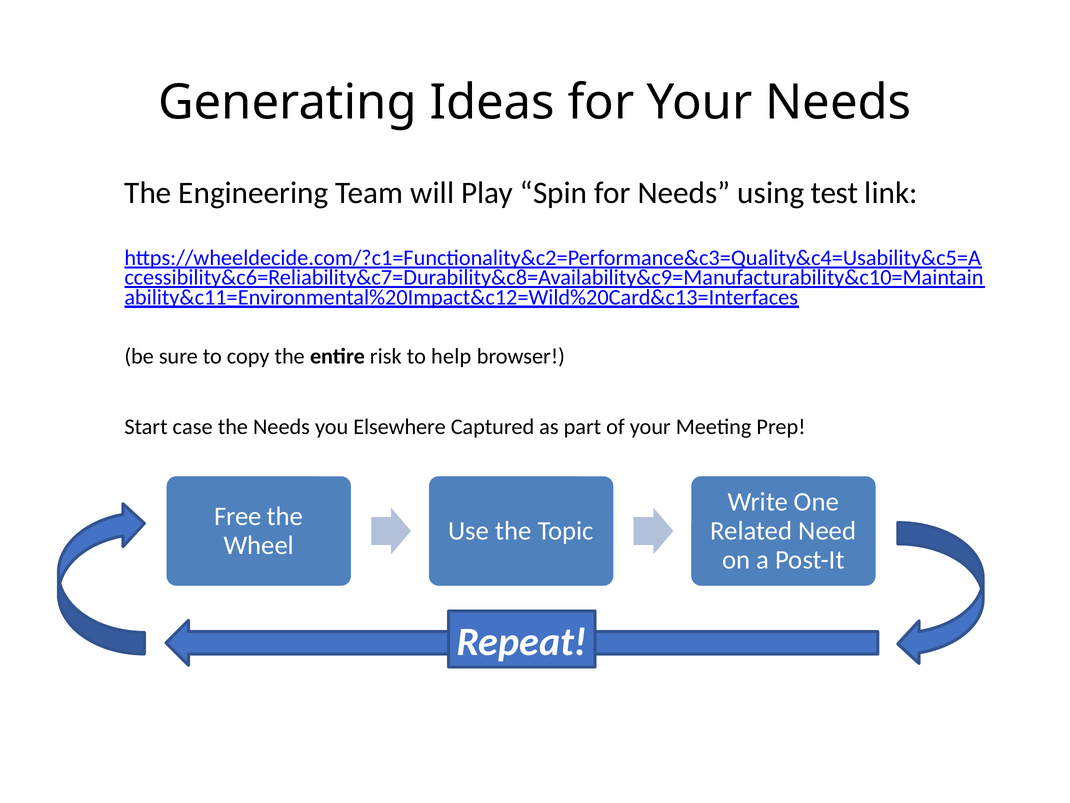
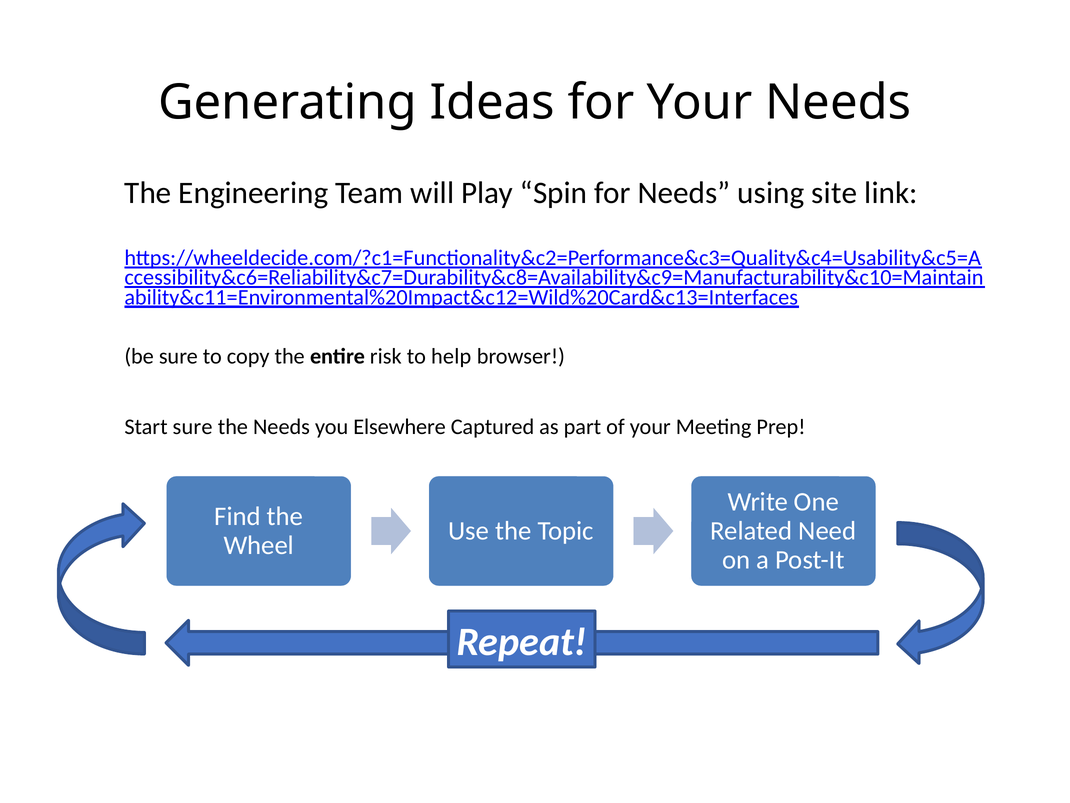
test: test -> site
Start case: case -> sure
Free: Free -> Find
